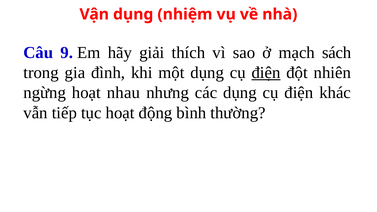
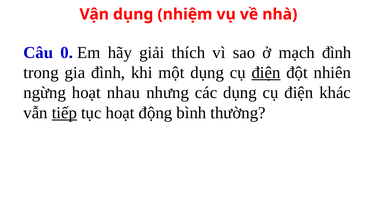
9: 9 -> 0
mạch sách: sách -> đình
tiếp underline: none -> present
